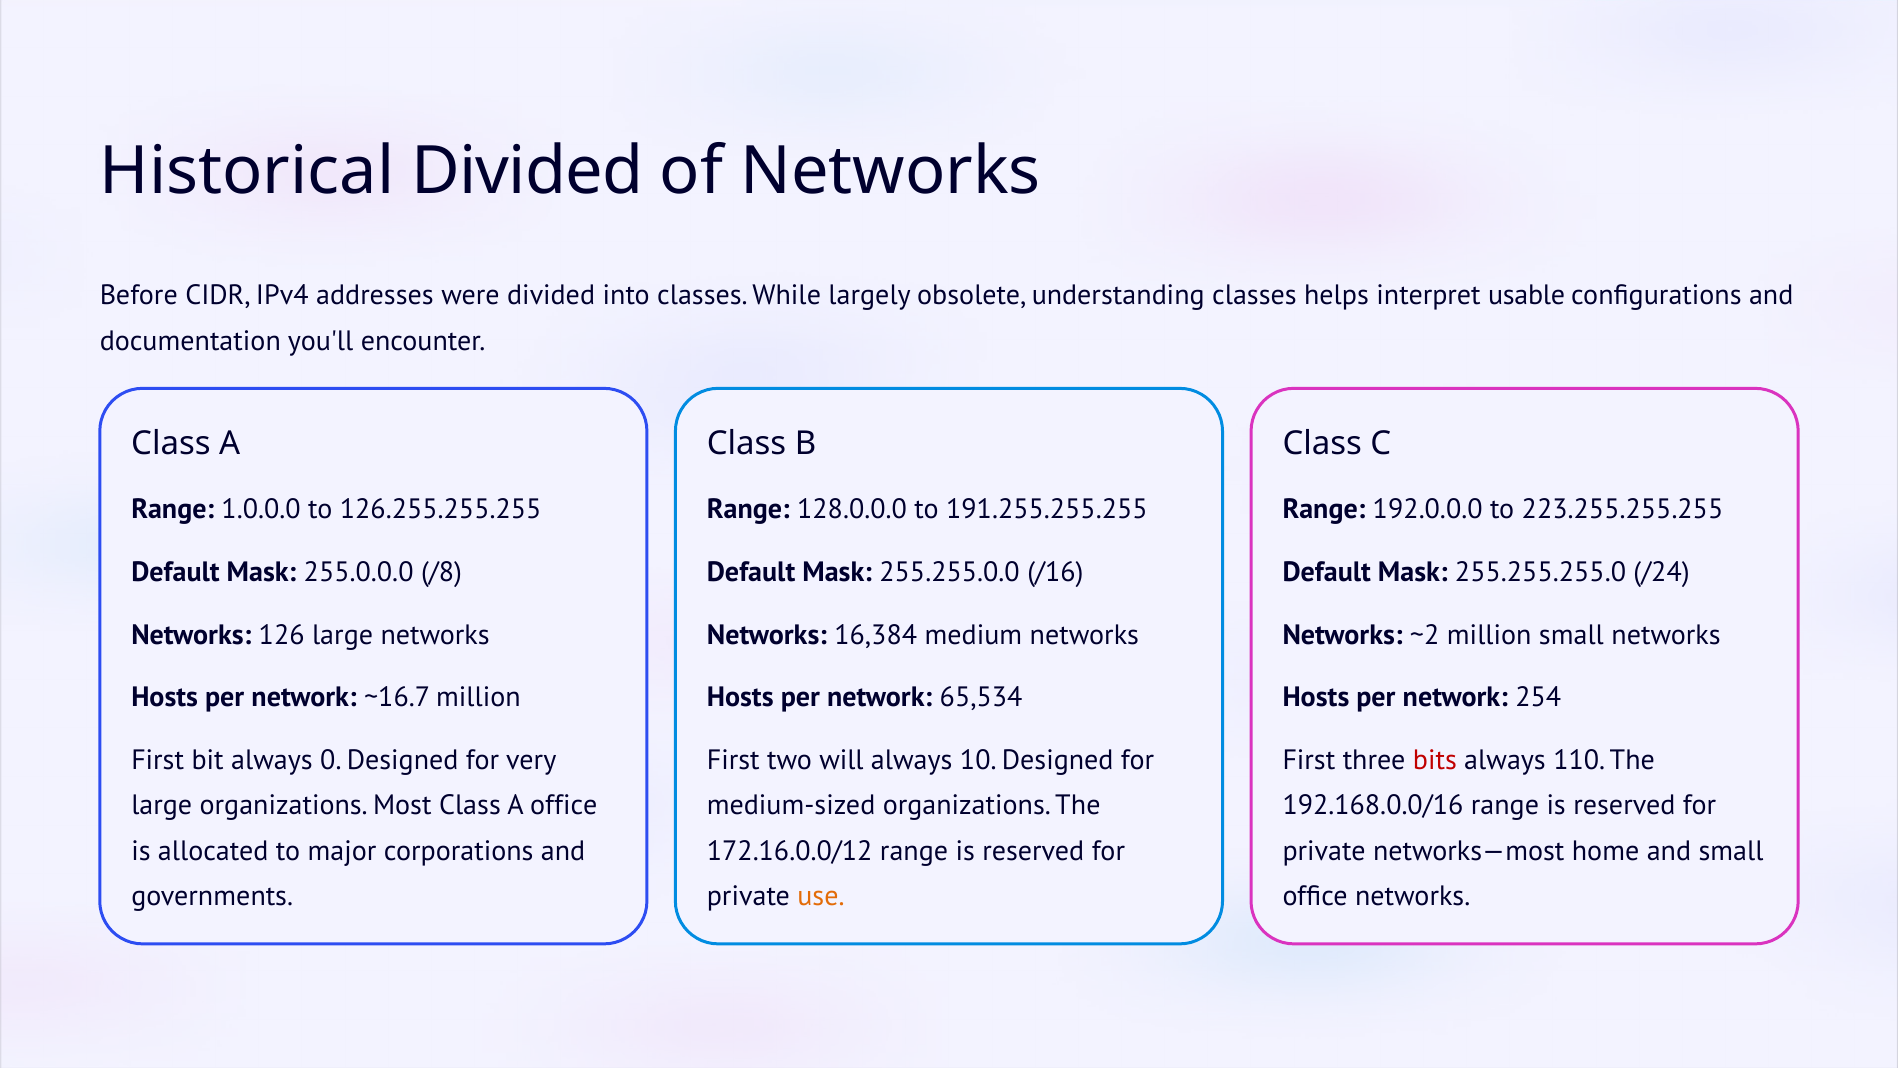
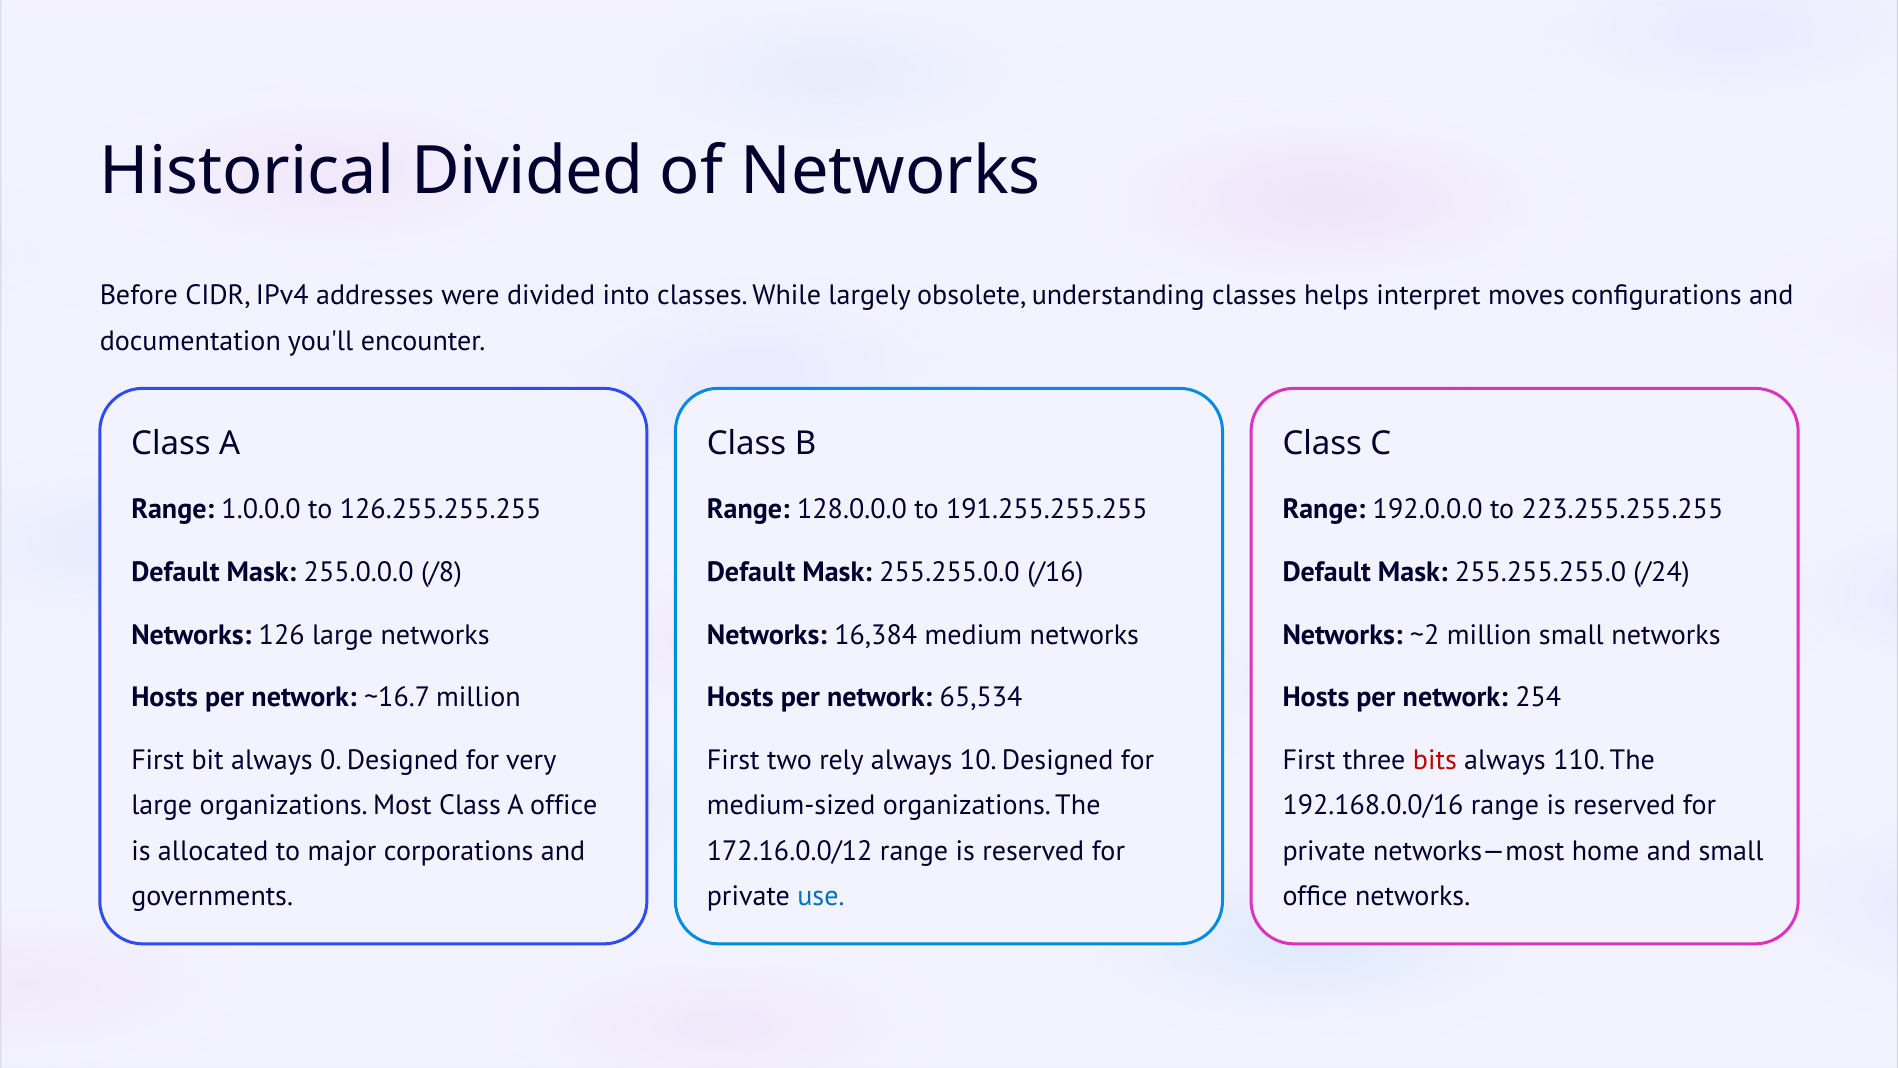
usable: usable -> moves
will: will -> rely
use colour: orange -> blue
